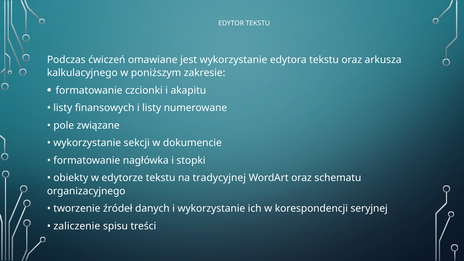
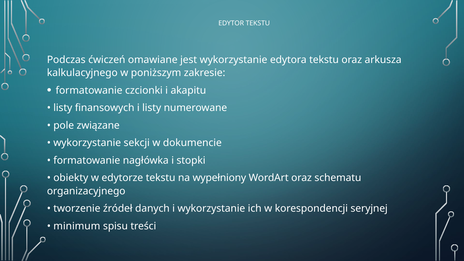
tradycyjnej: tradycyjnej -> wypełniony
zaliczenie: zaliczenie -> minimum
